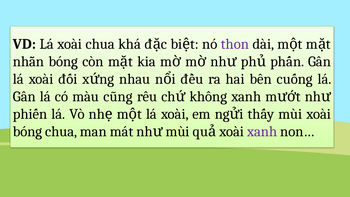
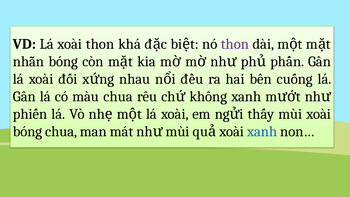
xoài chua: chua -> thon
màu cũng: cũng -> chua
xanh at (262, 132) colour: purple -> blue
